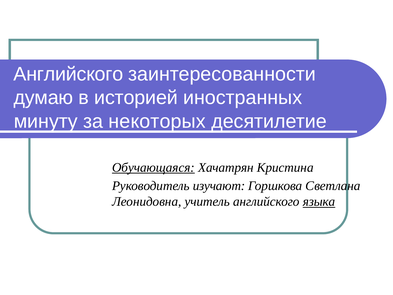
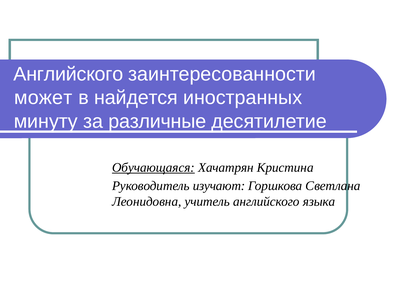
думаю: думаю -> может
историей: историей -> найдется
некоторых: некоторых -> различные
языка underline: present -> none
